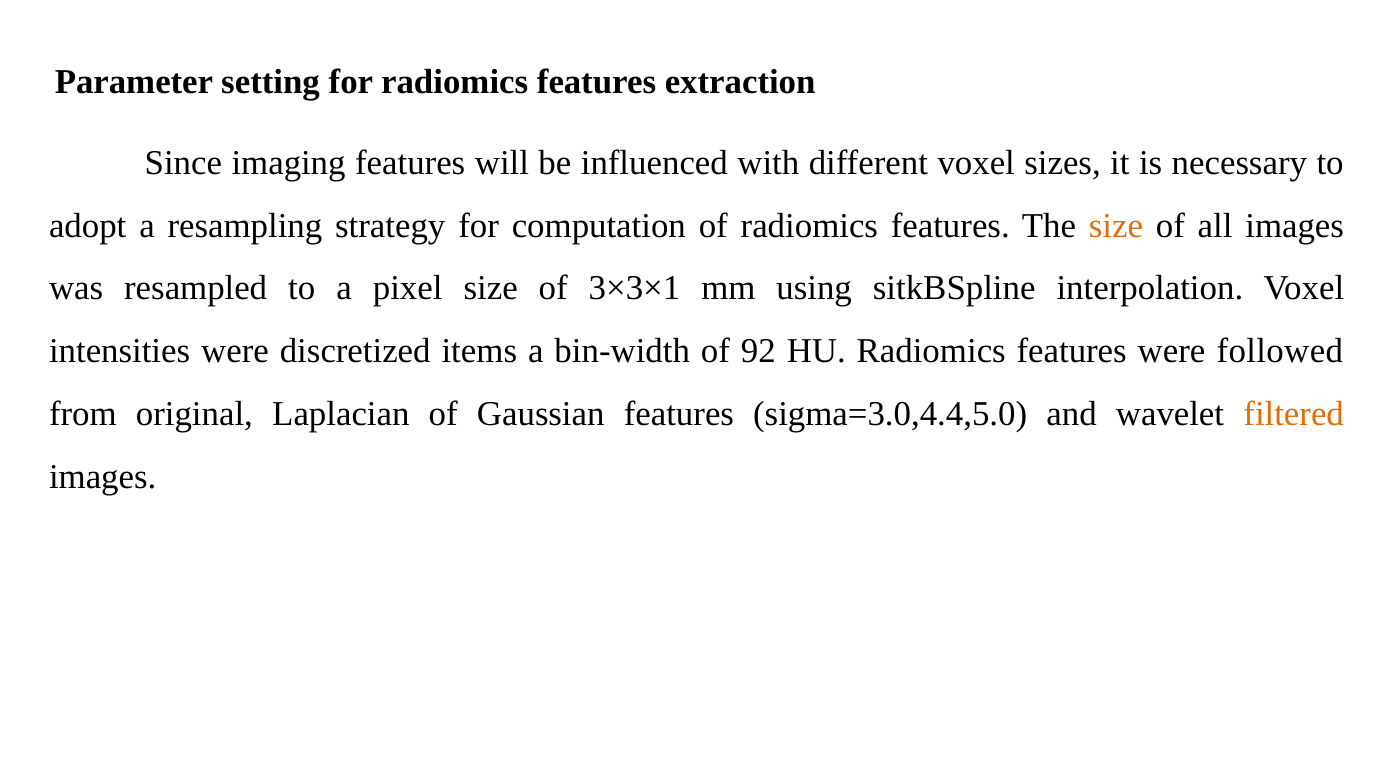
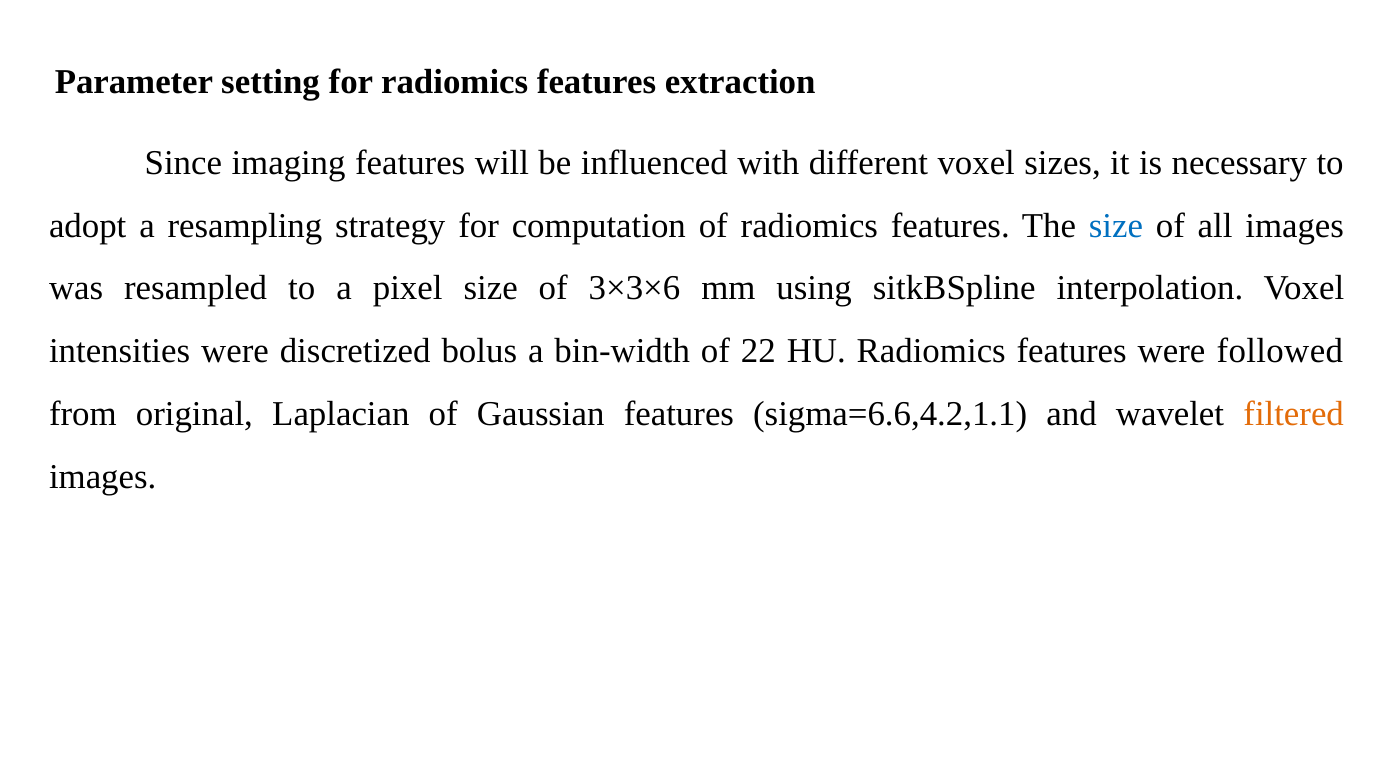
size at (1116, 226) colour: orange -> blue
3×3×1: 3×3×1 -> 3×3×6
items: items -> bolus
92: 92 -> 22
sigma=3.0,4.4,5.0: sigma=3.0,4.4,5.0 -> sigma=6.6,4.2,1.1
